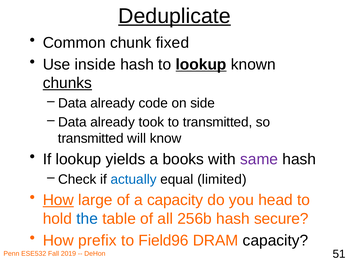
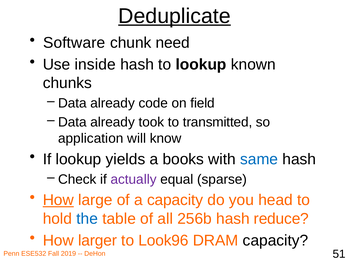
Common: Common -> Software
fixed: fixed -> need
lookup at (201, 64) underline: present -> none
chunks underline: present -> none
side: side -> field
transmitted at (91, 138): transmitted -> application
same colour: purple -> blue
actually colour: blue -> purple
limited: limited -> sparse
secure: secure -> reduce
prefix: prefix -> larger
Field96: Field96 -> Look96
